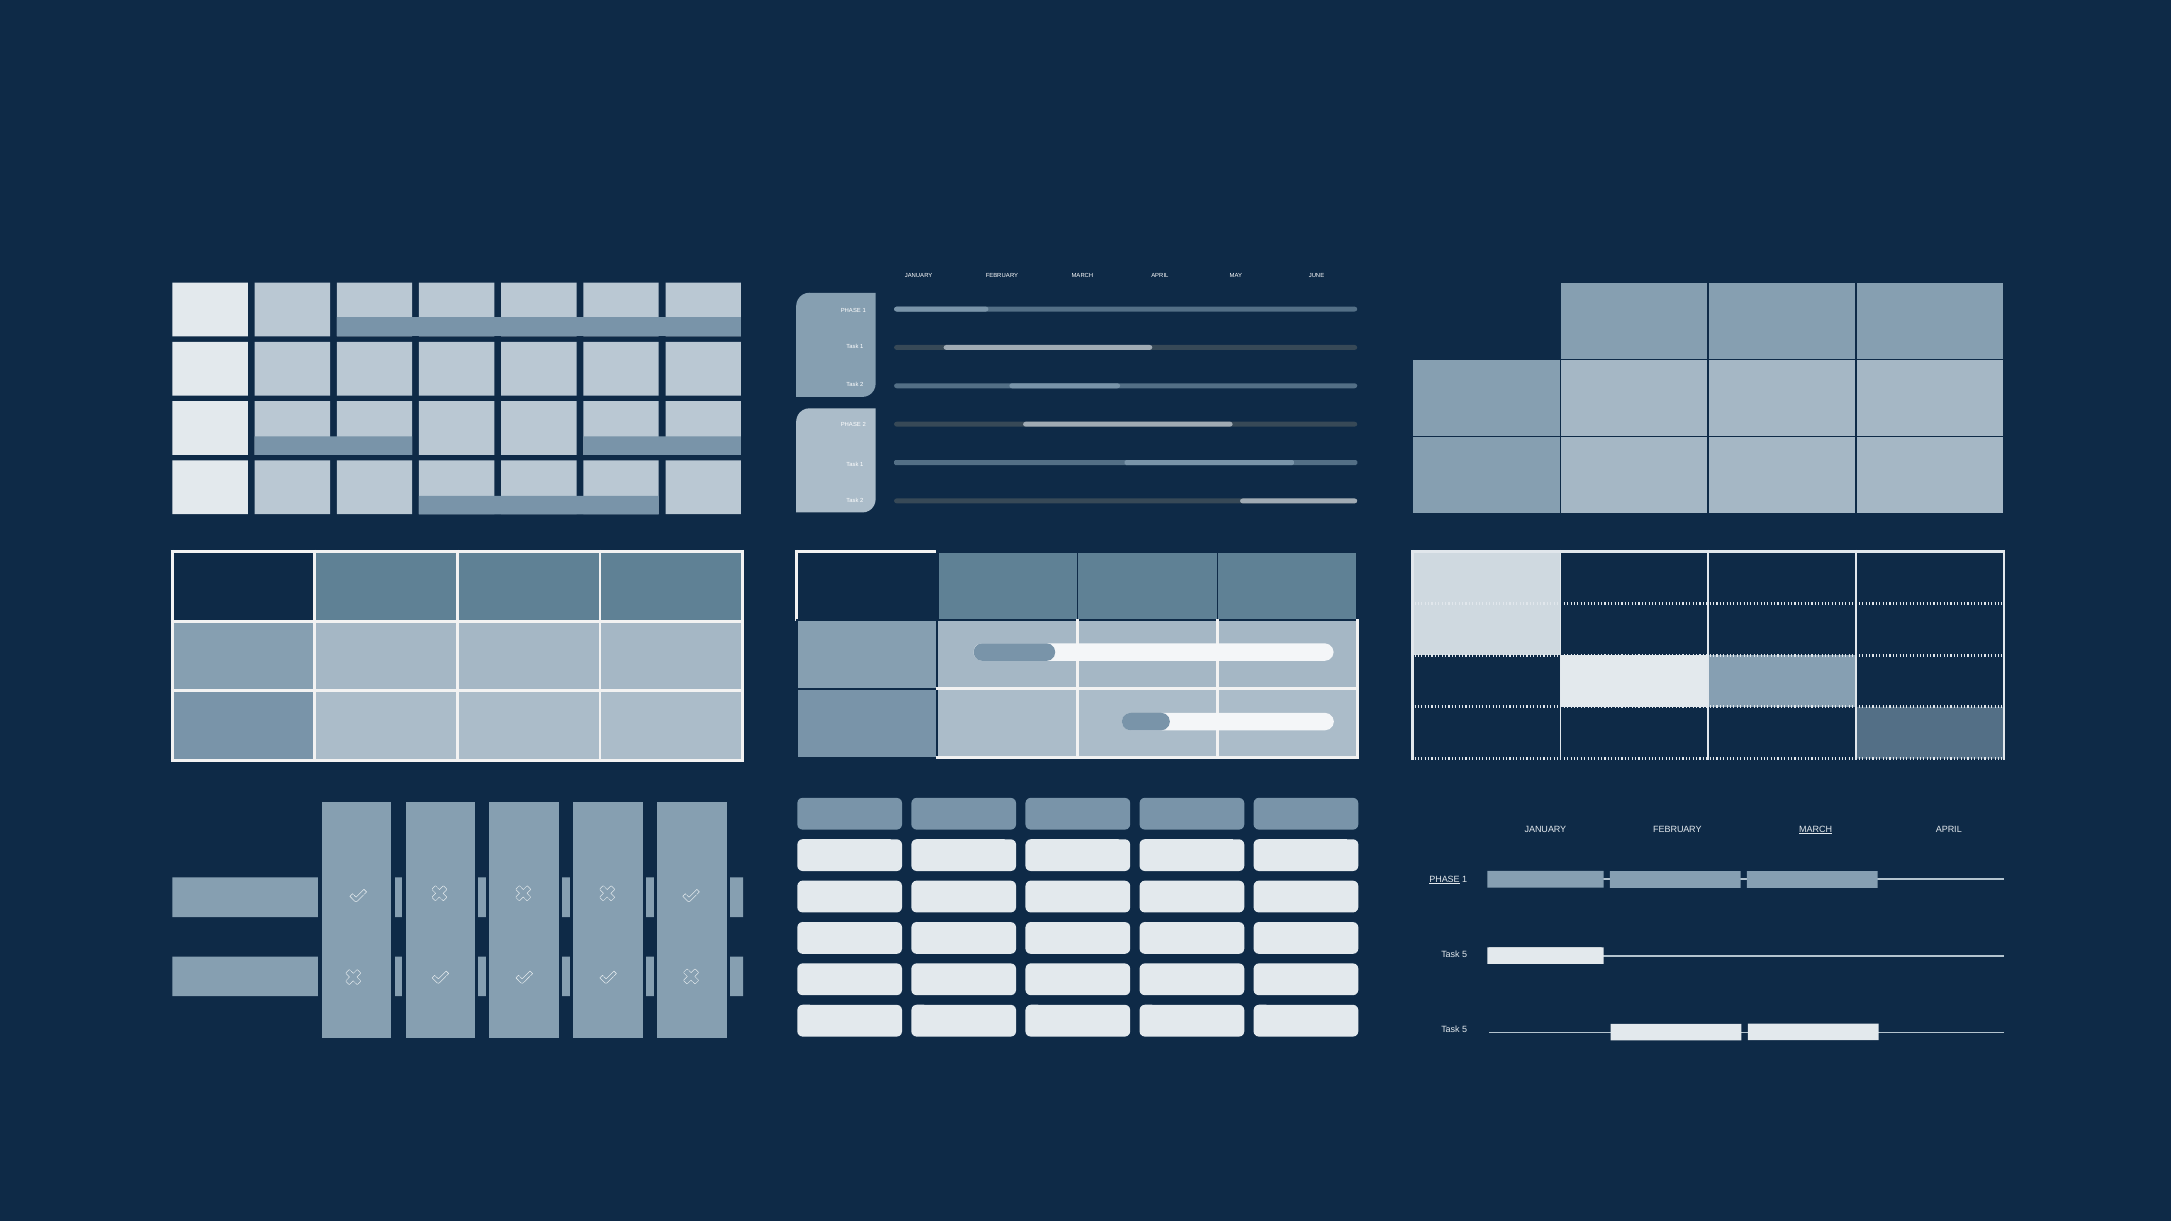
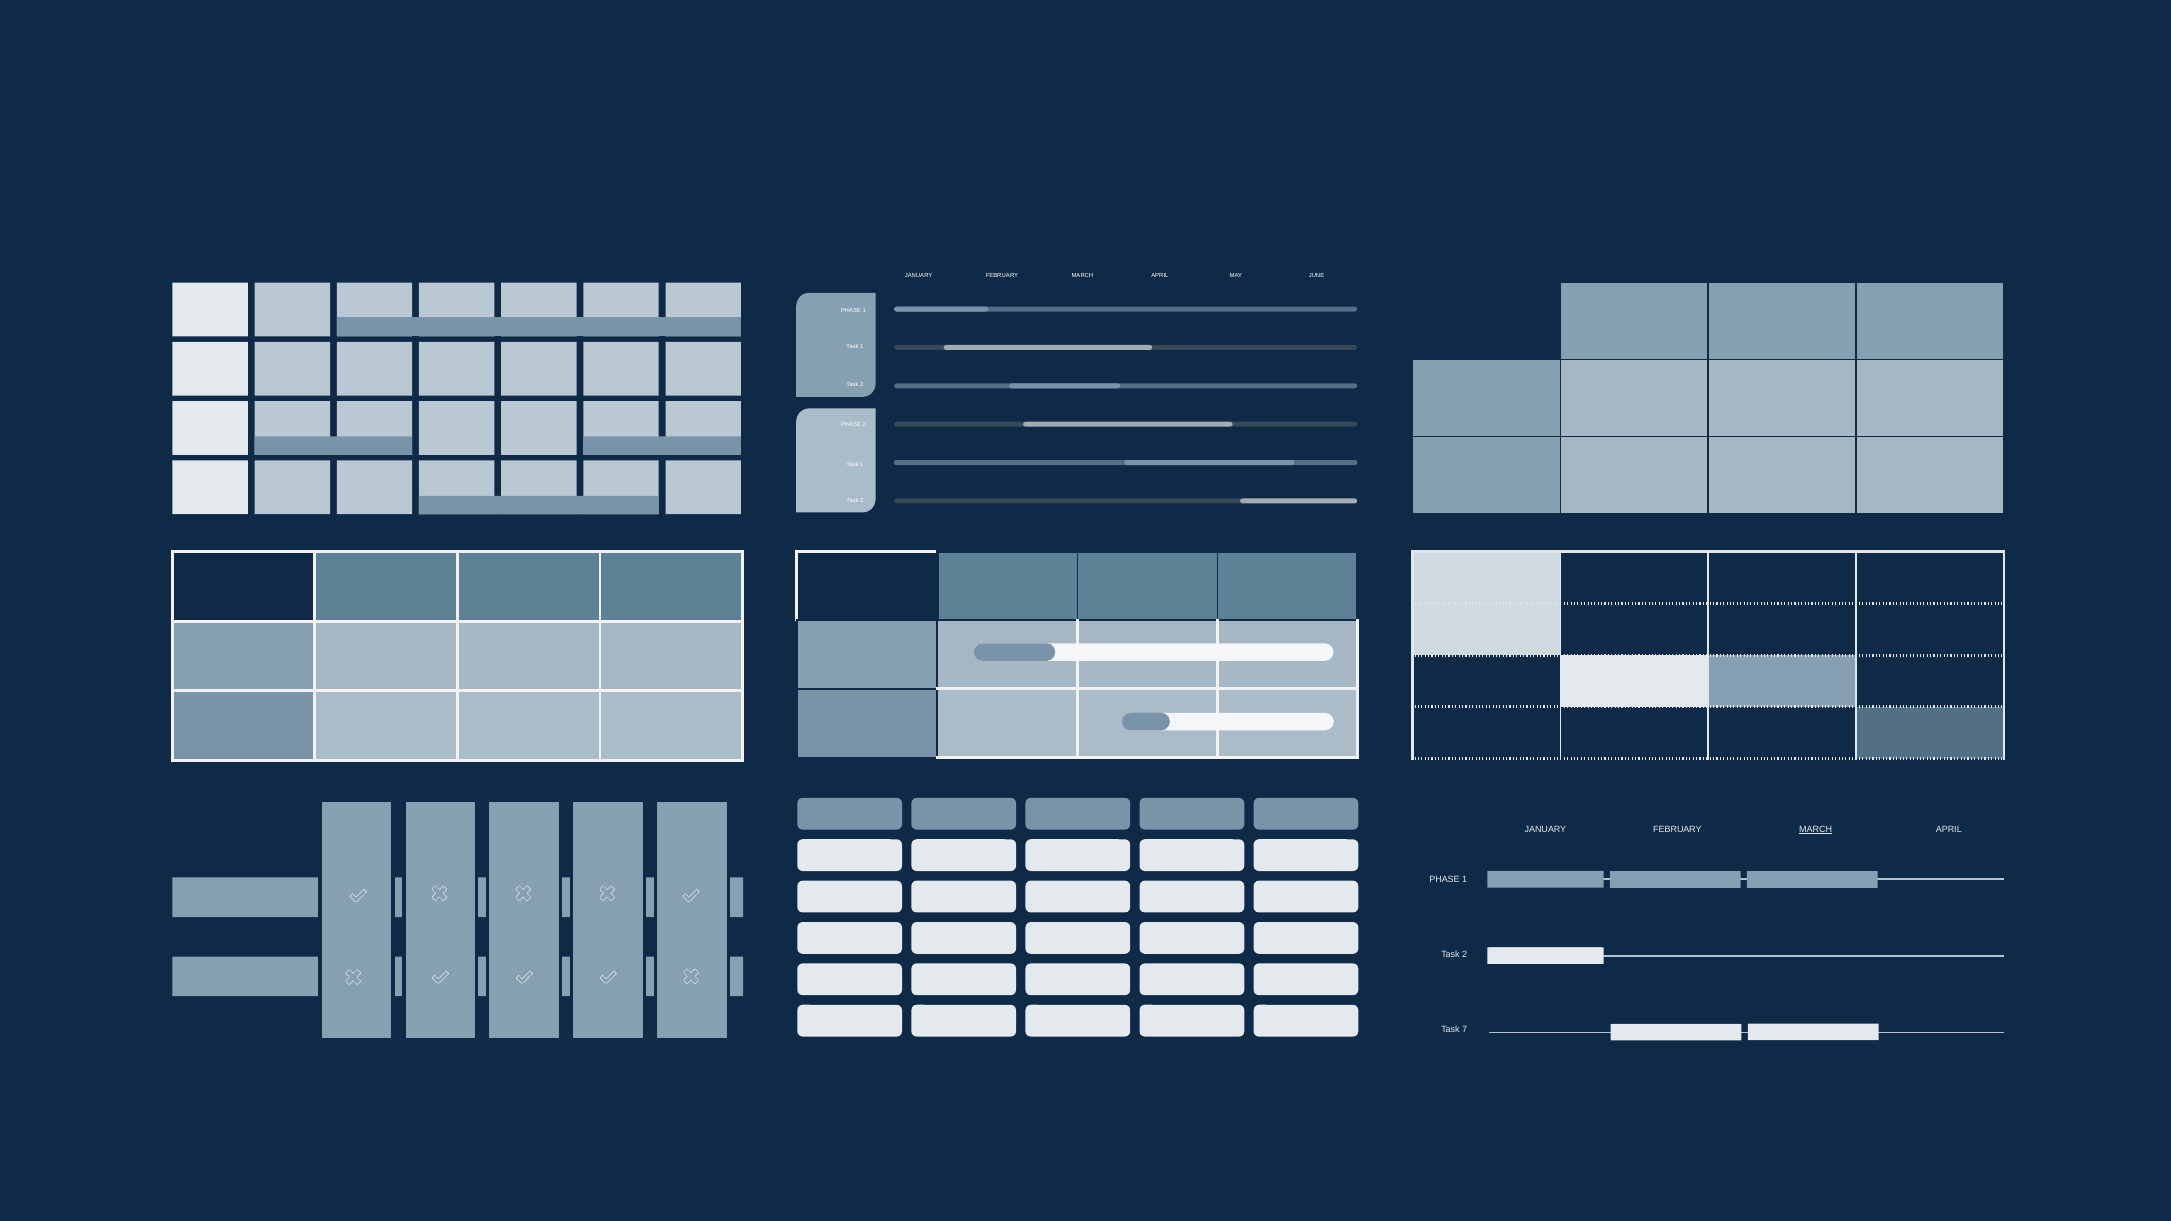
PHASE at (1445, 880) underline: present -> none
5 at (1465, 955): 5 -> 2
5 at (1465, 1030): 5 -> 7
